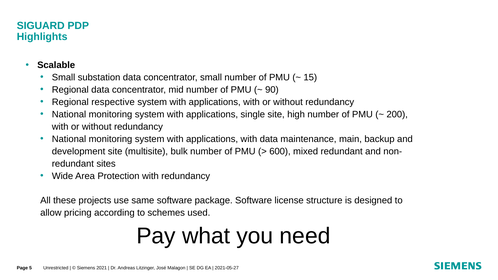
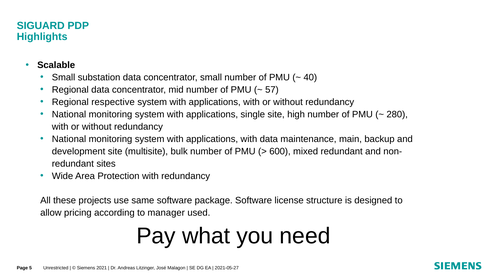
15: 15 -> 40
90: 90 -> 57
200: 200 -> 280
schemes: schemes -> manager
